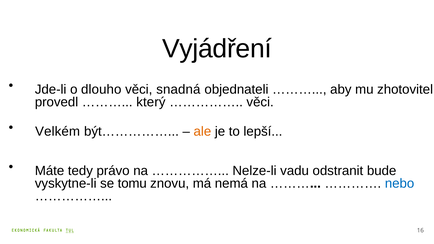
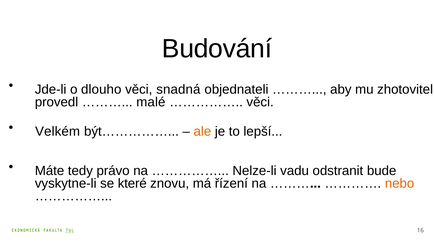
Vyjádření: Vyjádření -> Budování
který: který -> malé
tomu: tomu -> které
nemá: nemá -> řízení
nebo colour: blue -> orange
